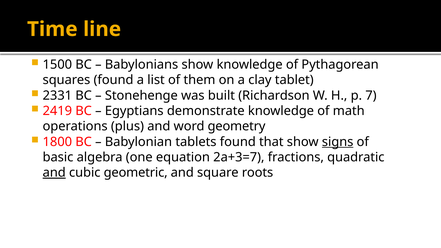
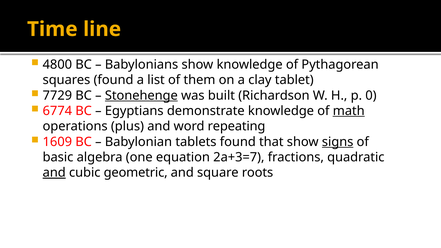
1500: 1500 -> 4800
2331: 2331 -> 7729
Stonehenge underline: none -> present
7: 7 -> 0
2419: 2419 -> 6774
math underline: none -> present
geometry: geometry -> repeating
1800: 1800 -> 1609
